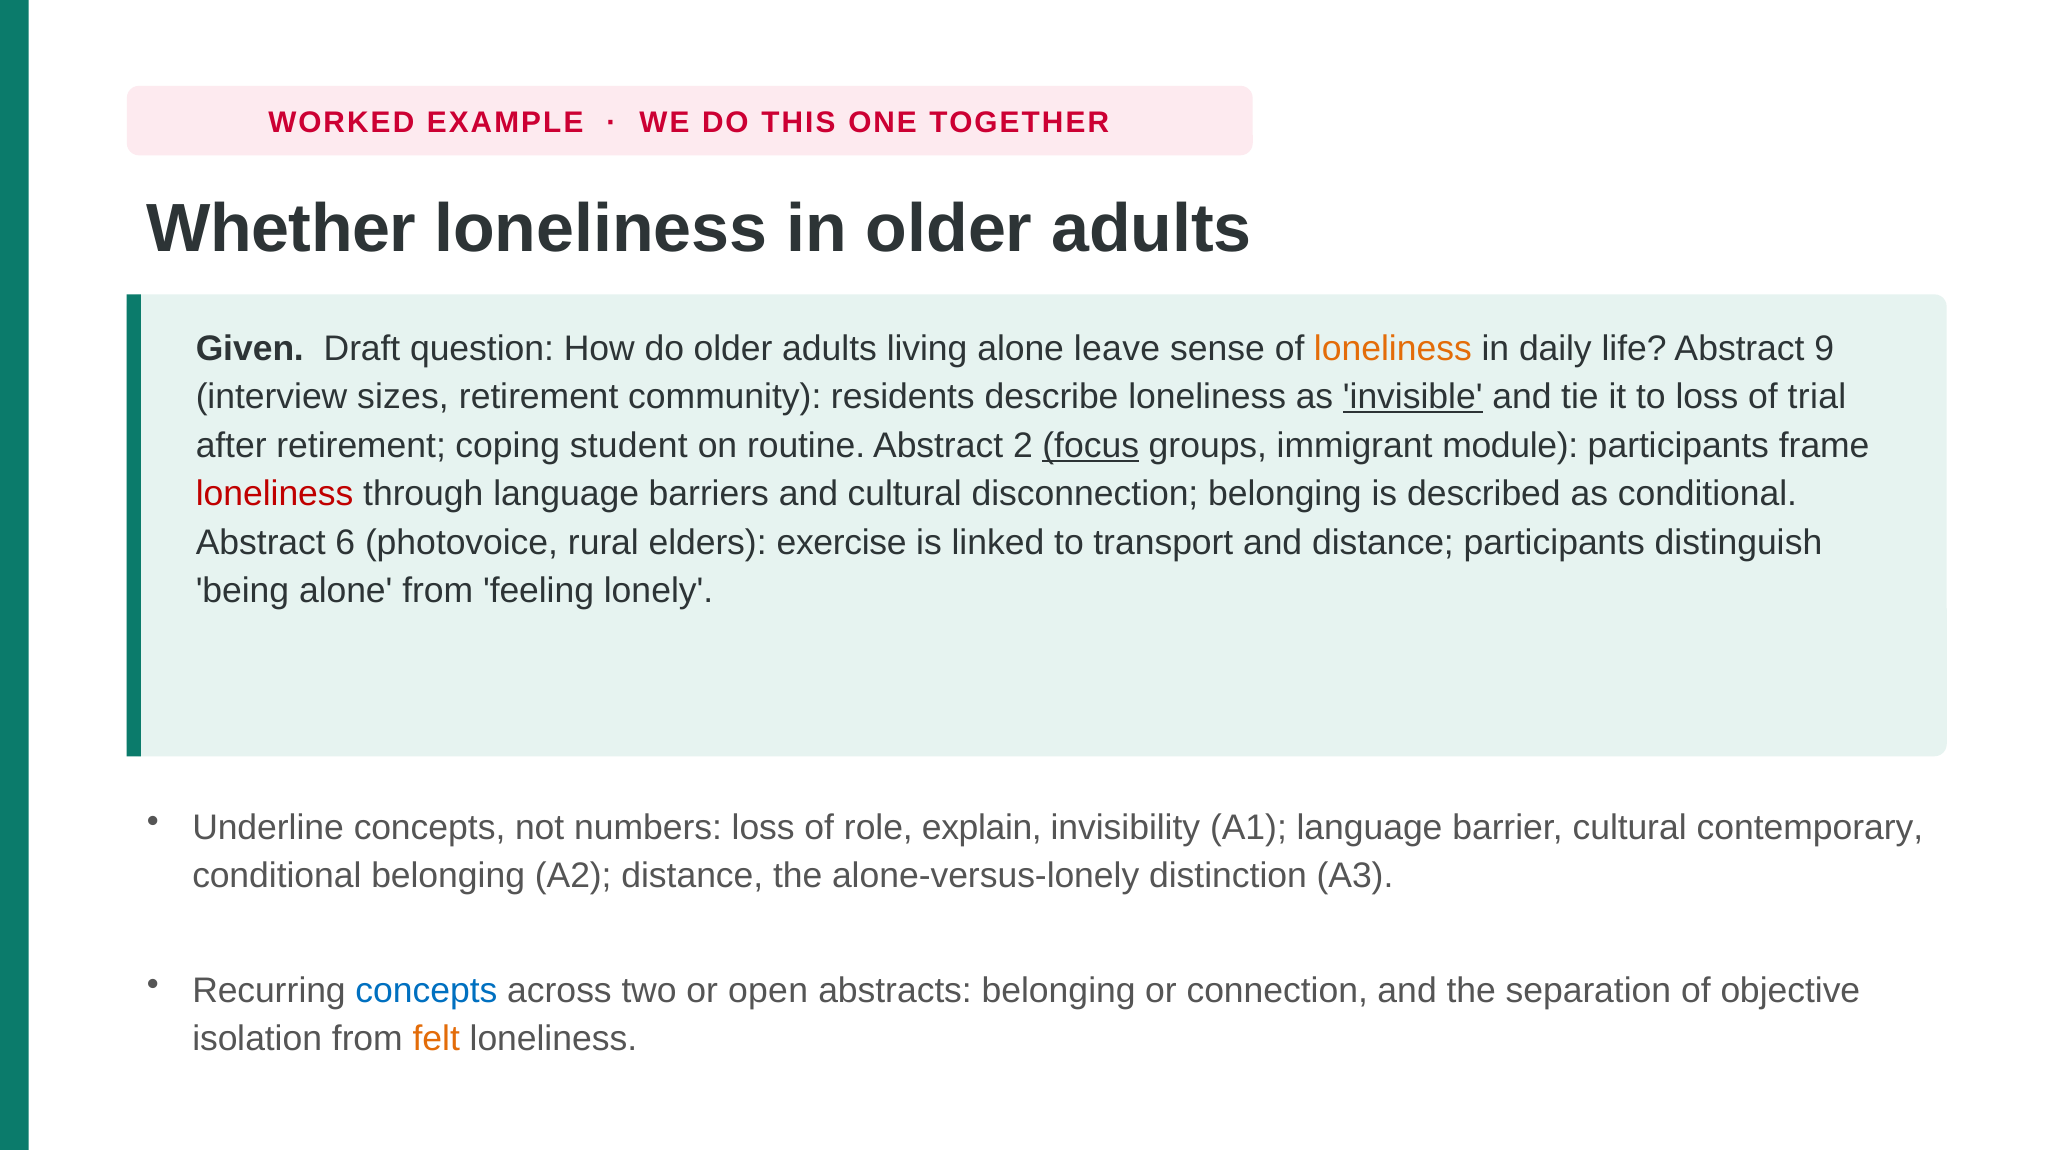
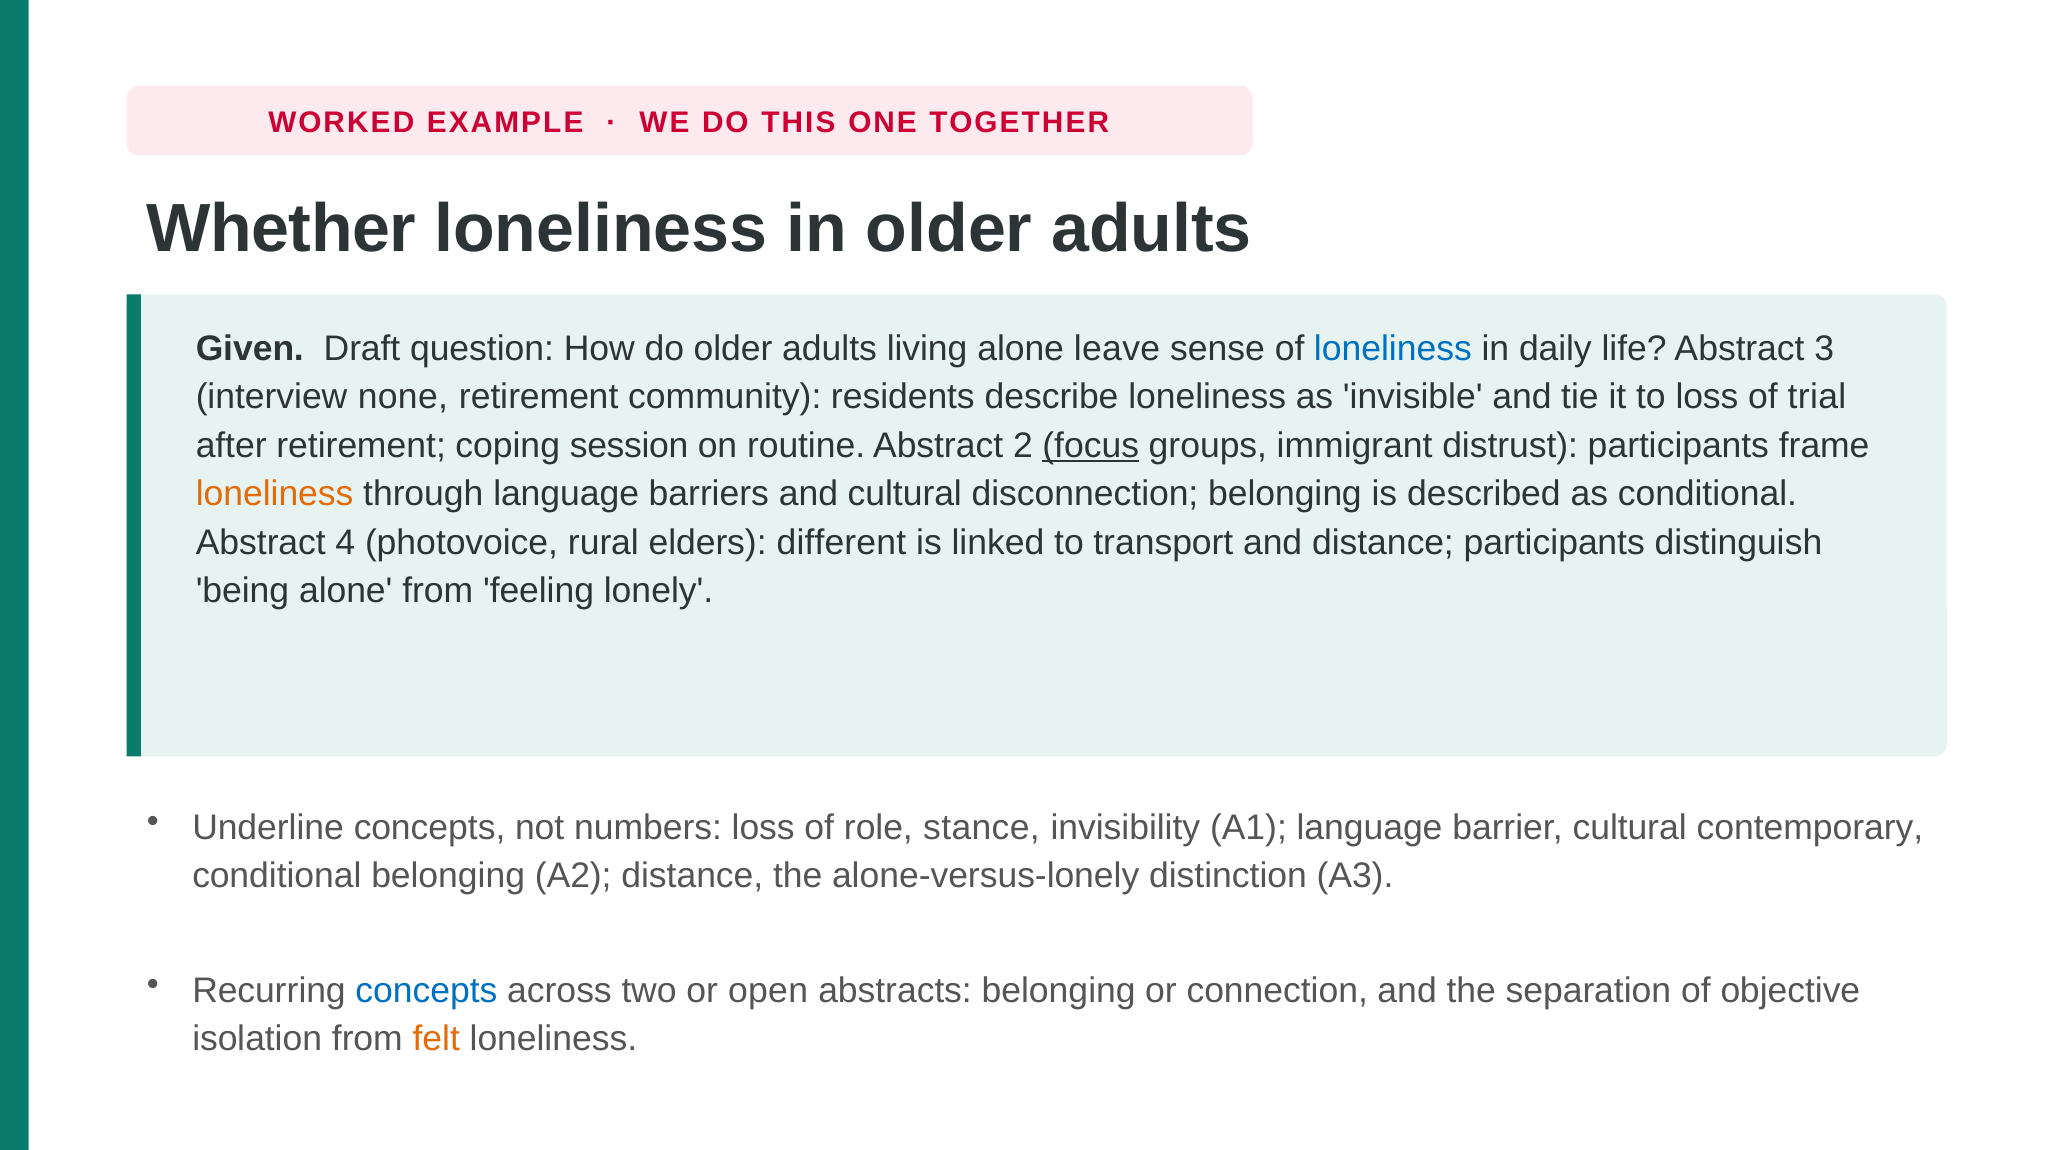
loneliness at (1393, 349) colour: orange -> blue
9: 9 -> 3
sizes: sizes -> none
invisible underline: present -> none
student: student -> session
module: module -> distrust
loneliness at (275, 494) colour: red -> orange
6: 6 -> 4
exercise: exercise -> different
explain: explain -> stance
